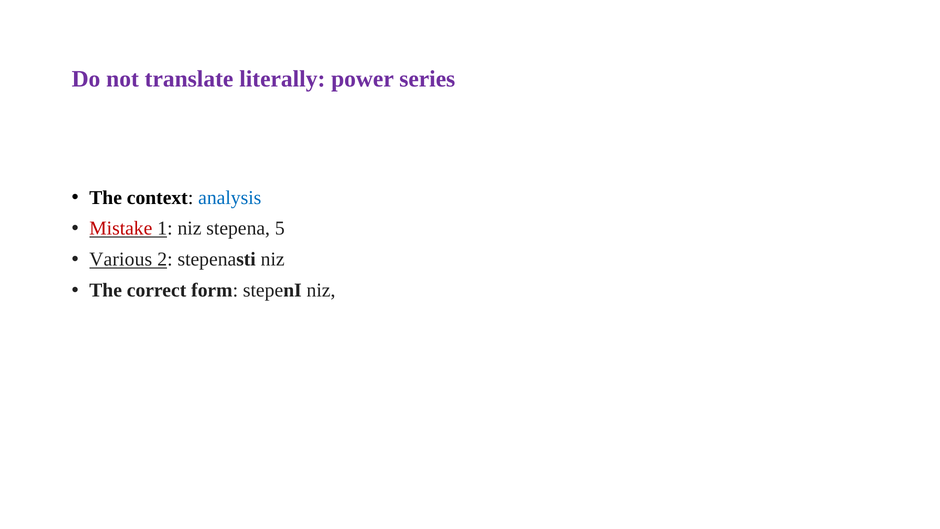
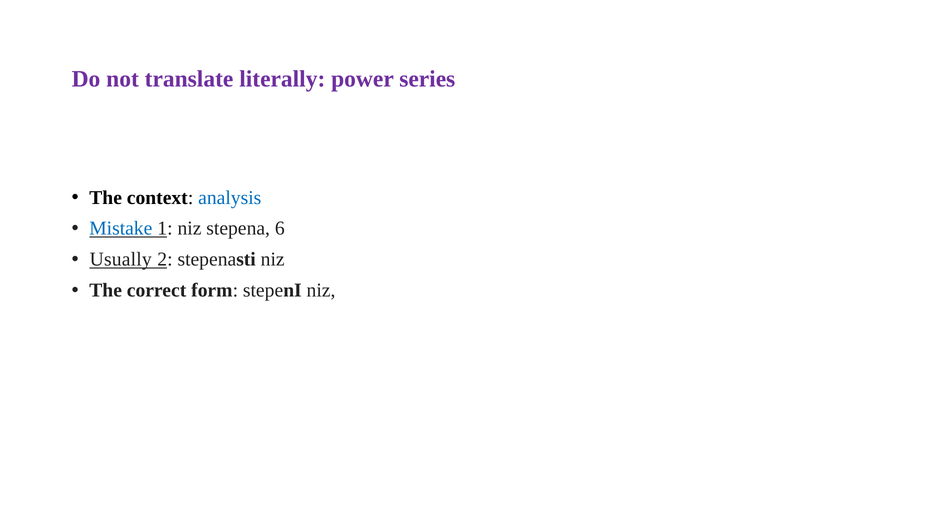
Mistake colour: red -> blue
5: 5 -> 6
Various: Various -> Usually
